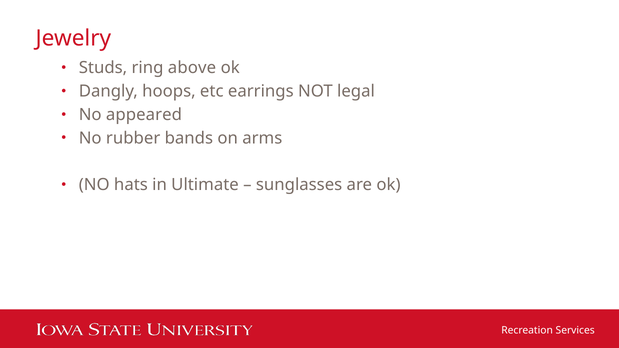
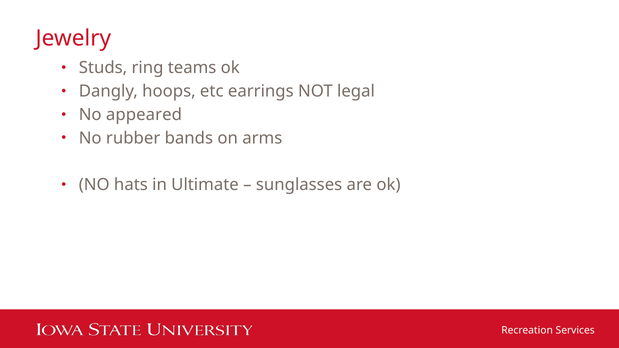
above: above -> teams
